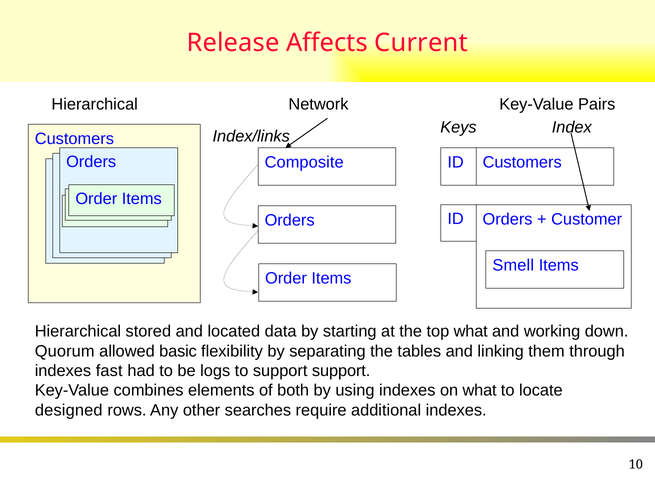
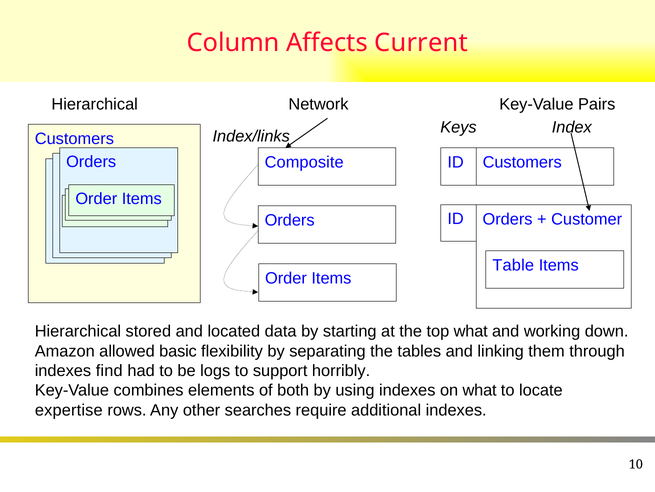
Release: Release -> Column
Smell: Smell -> Table
Quorum: Quorum -> Amazon
fast: fast -> find
support support: support -> horribly
designed: designed -> expertise
